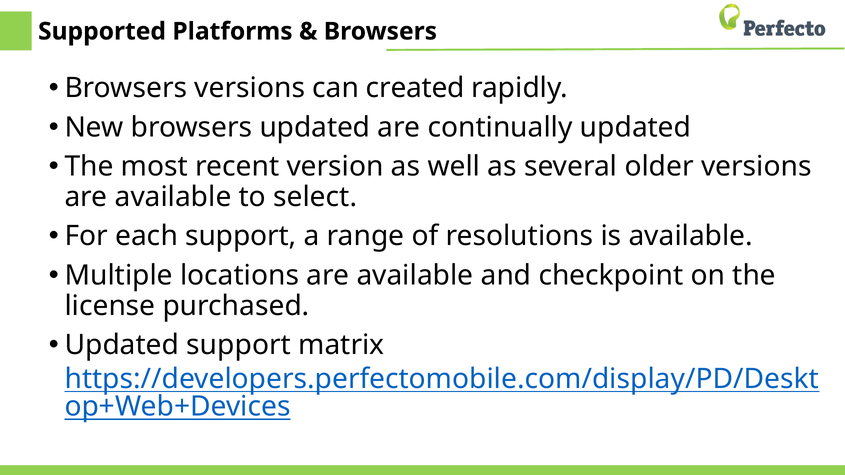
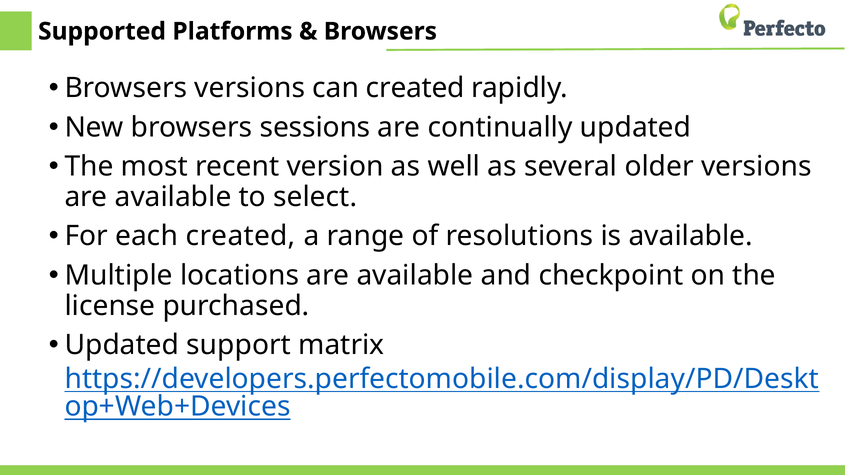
browsers updated: updated -> sessions
each support: support -> created
